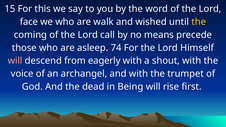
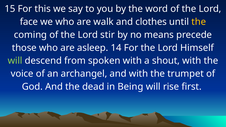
wished: wished -> clothes
call: call -> stir
74: 74 -> 14
will at (15, 61) colour: pink -> light green
eagerly: eagerly -> spoken
